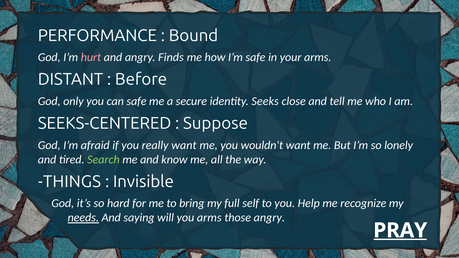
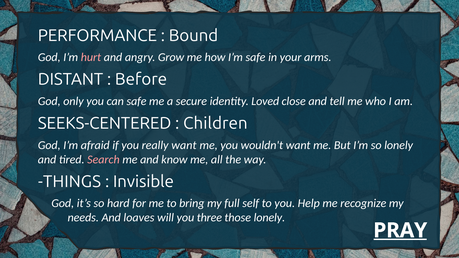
Finds: Finds -> Grow
Seeks: Seeks -> Loved
Suppose: Suppose -> Children
Search colour: light green -> pink
needs underline: present -> none
saying: saying -> loaves
you arms: arms -> three
those angry: angry -> lonely
